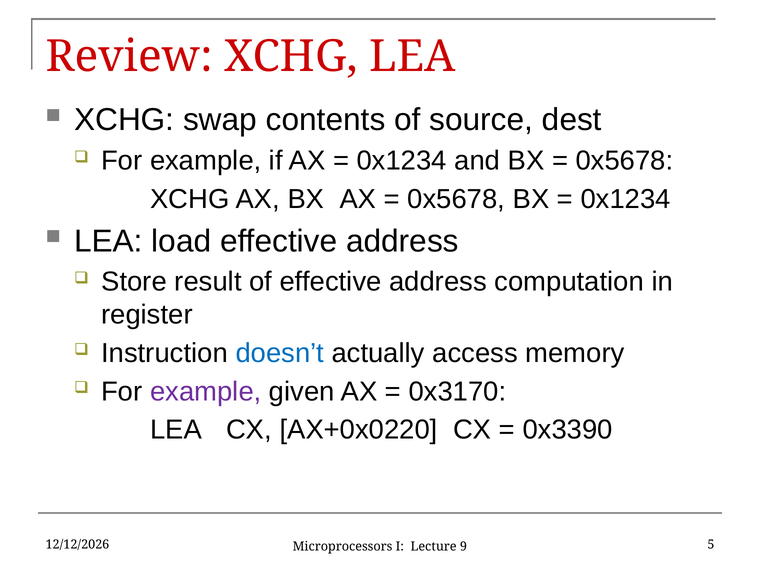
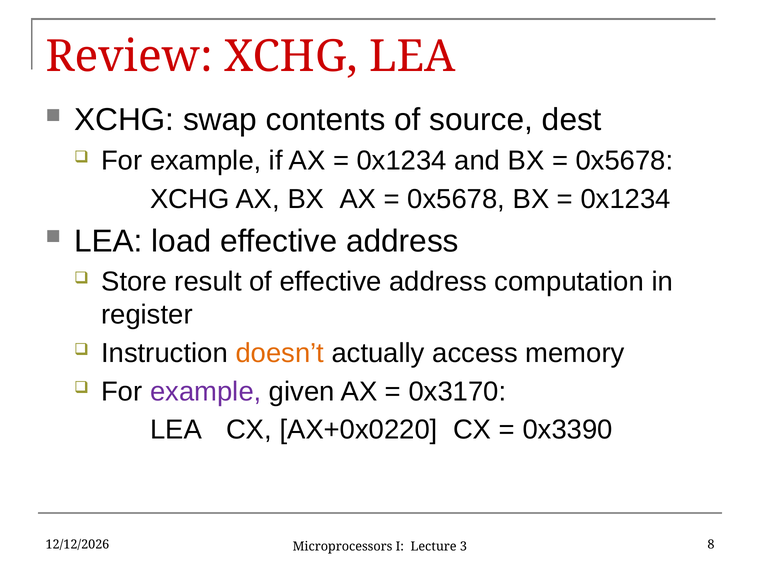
doesn’t colour: blue -> orange
5: 5 -> 8
9: 9 -> 3
